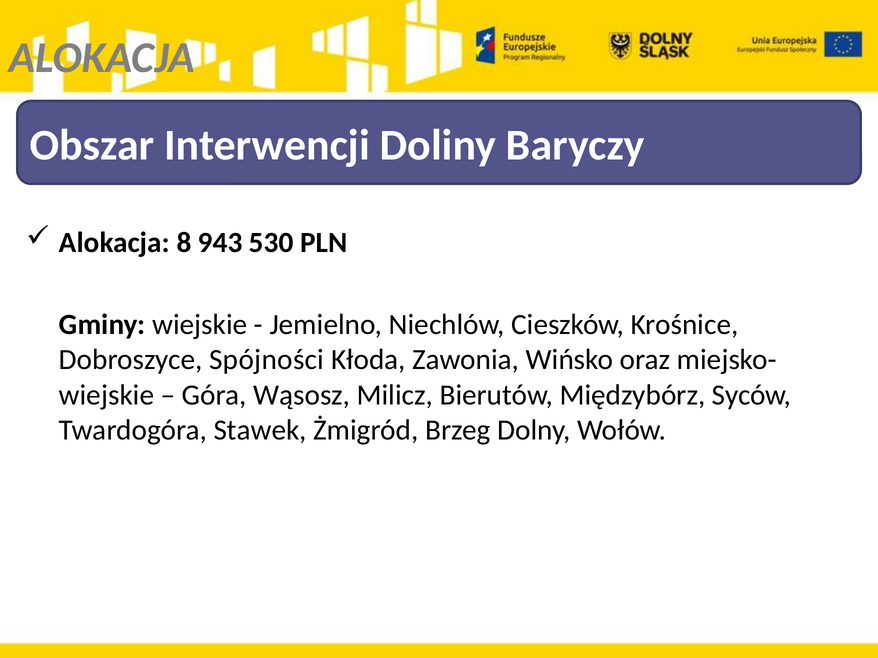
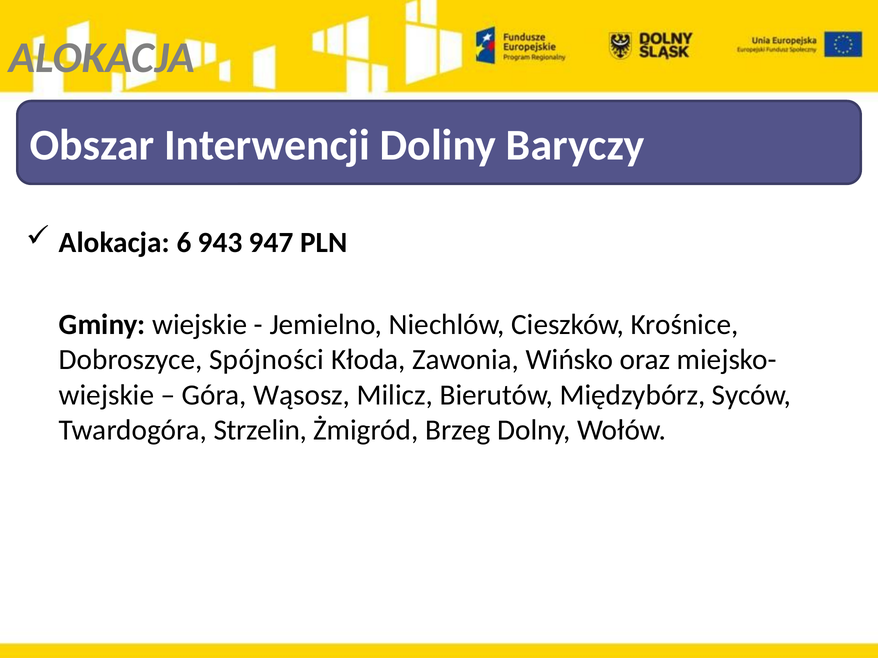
8: 8 -> 6
530: 530 -> 947
Stawek: Stawek -> Strzelin
